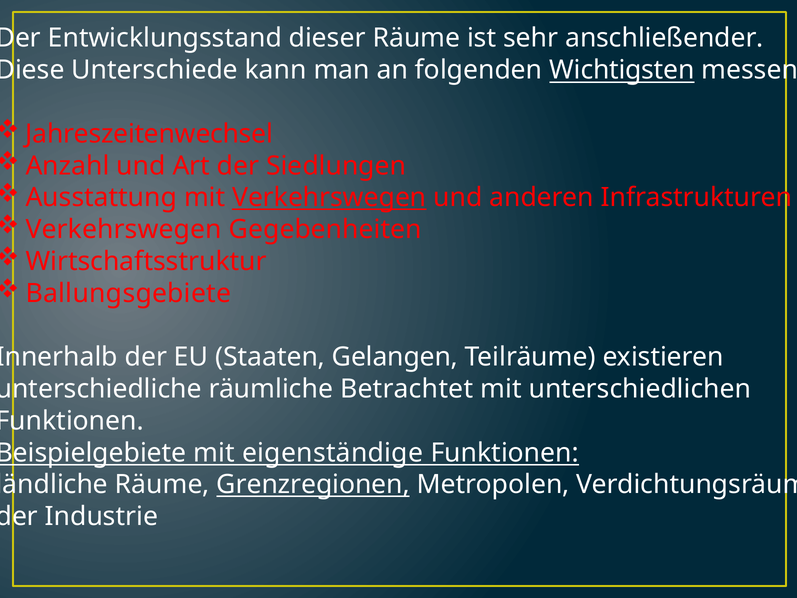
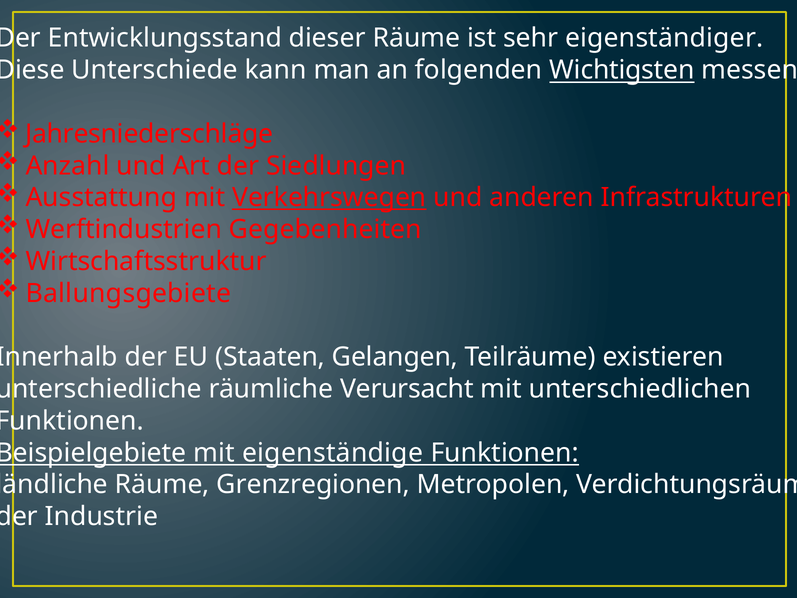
anschließender: anschließender -> eigenständiger
Jahreszeitenwechsel: Jahreszeitenwechsel -> Jahresniederschläge
Verkehrswegen at (124, 229): Verkehrswegen -> Werftindustrien
Betrachtet: Betrachtet -> Verursacht
Grenzregionen underline: present -> none
